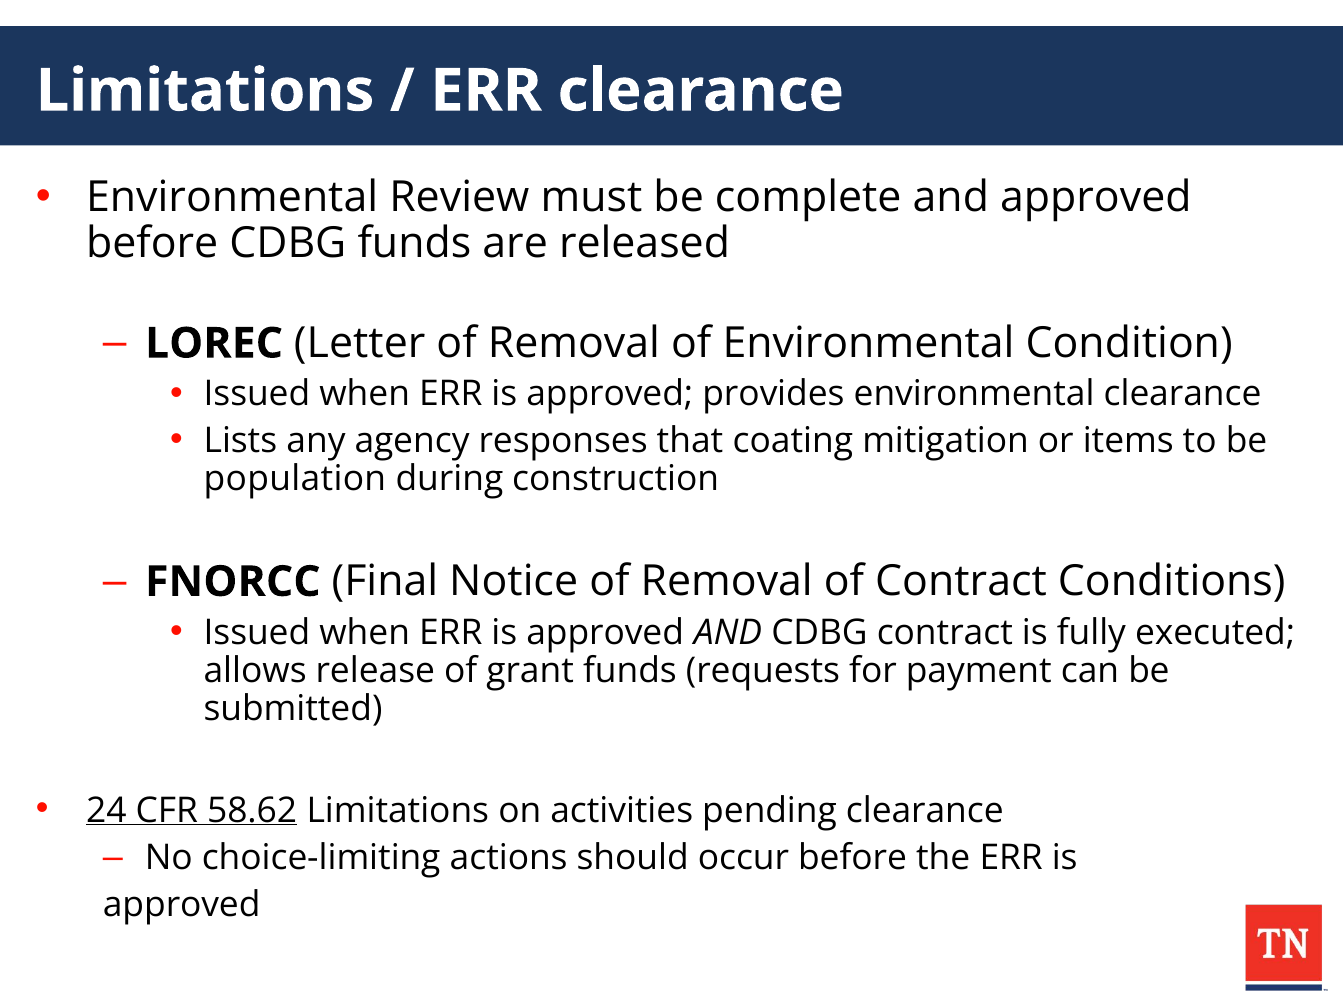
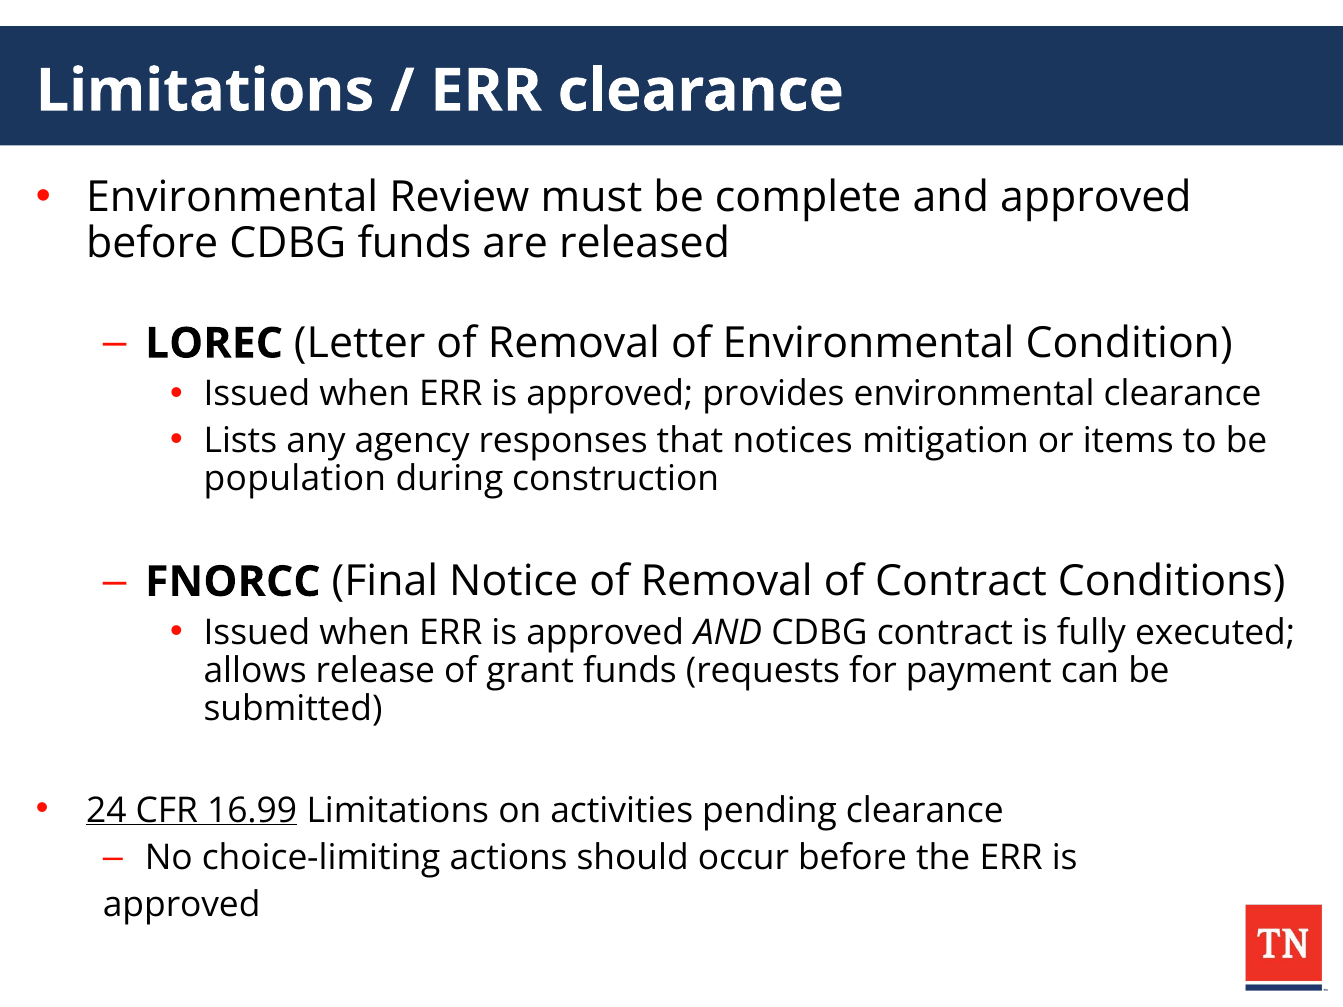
coating: coating -> notices
58.62: 58.62 -> 16.99
